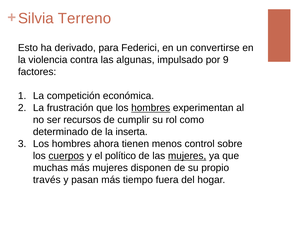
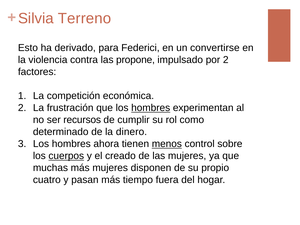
algunas: algunas -> propone
por 9: 9 -> 2
inserta: inserta -> dinero
menos underline: none -> present
político: político -> creado
mujeres at (187, 156) underline: present -> none
través: través -> cuatro
